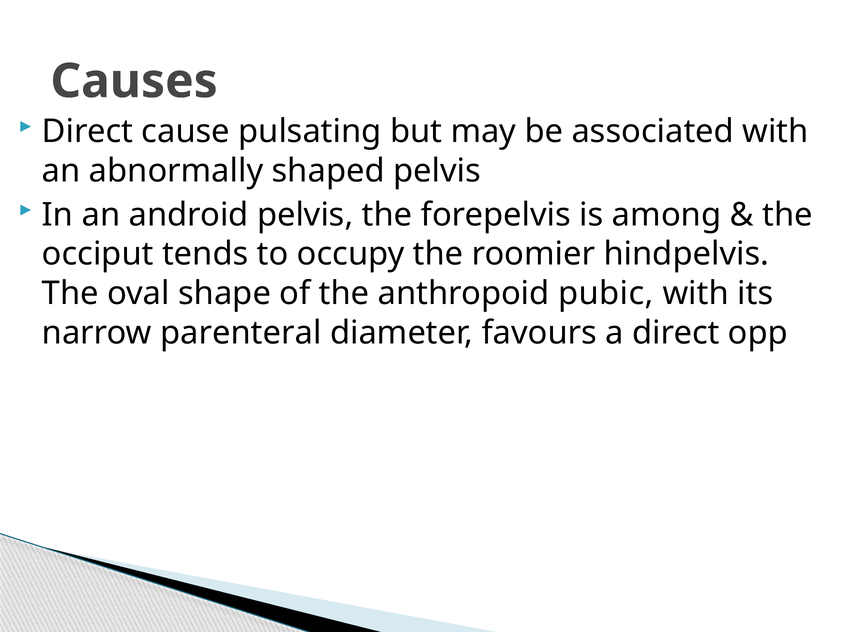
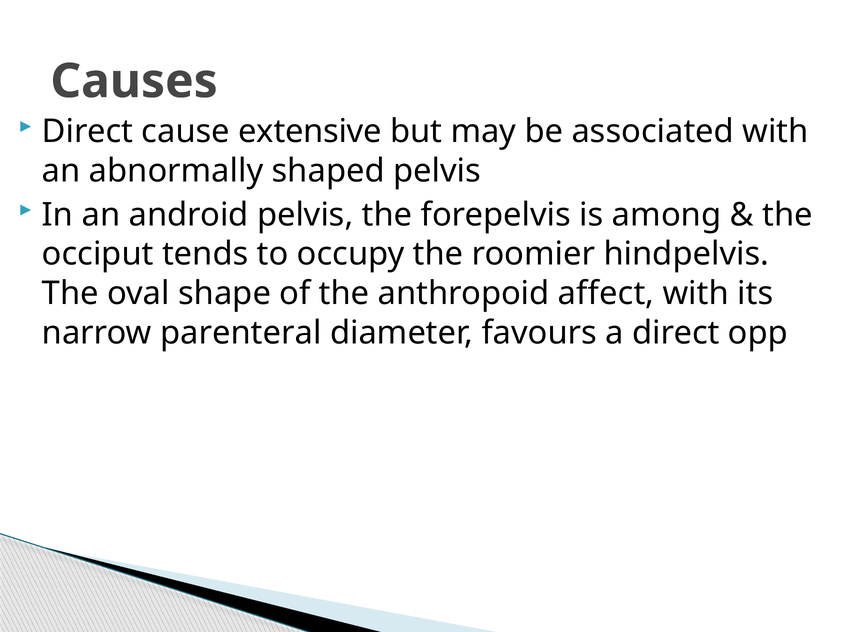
pulsating: pulsating -> extensive
pubic: pubic -> affect
